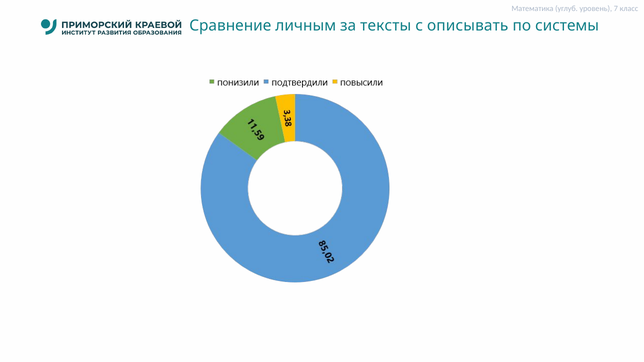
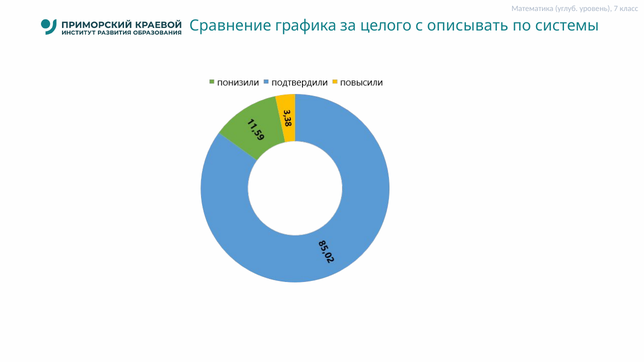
личным: личным -> графика
тексты: тексты -> целого
